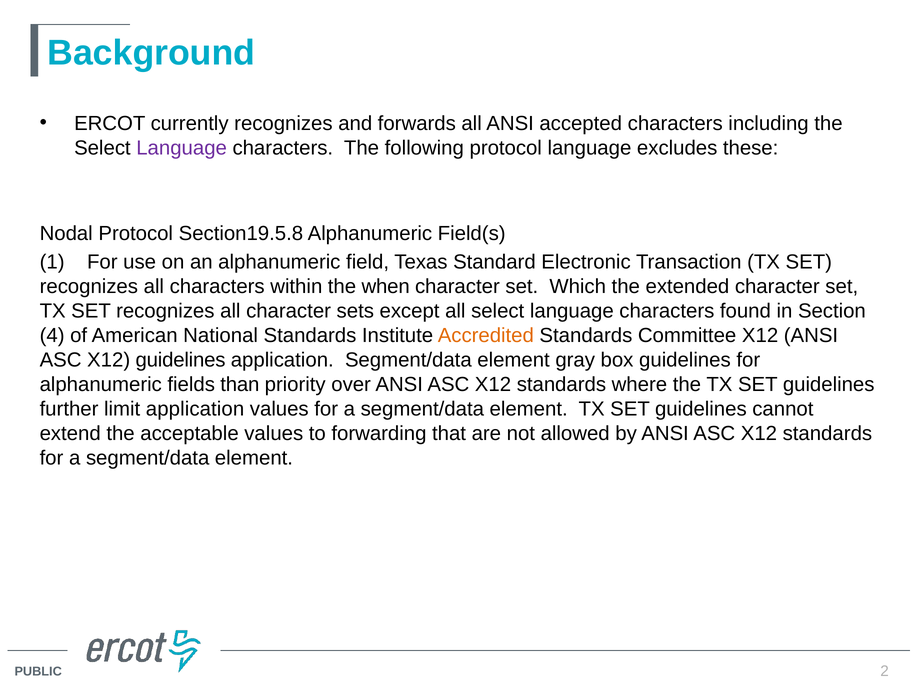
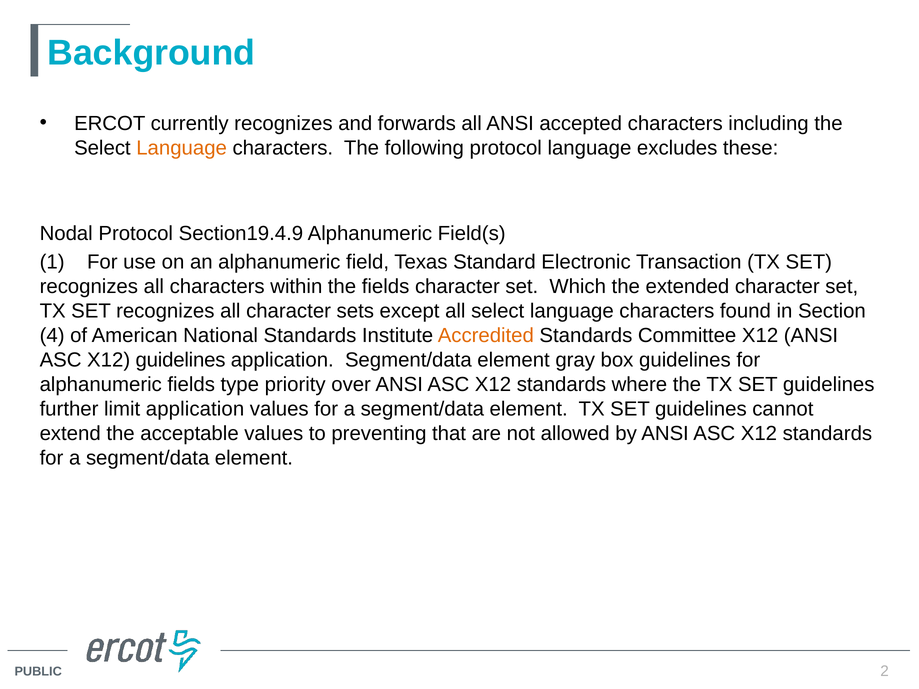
Language at (182, 148) colour: purple -> orange
Section19.5.8: Section19.5.8 -> Section19.4.9
the when: when -> fields
than: than -> type
forwarding: forwarding -> preventing
